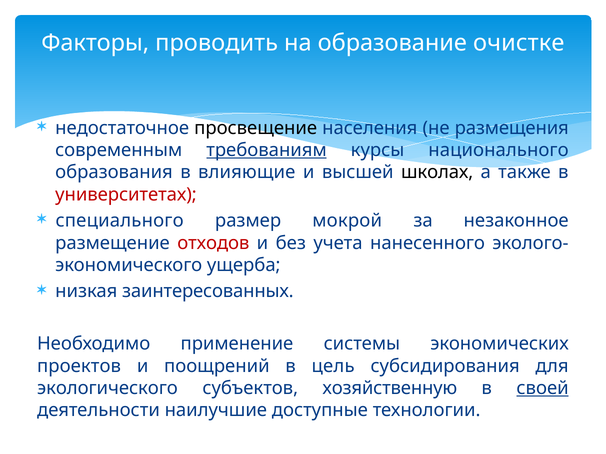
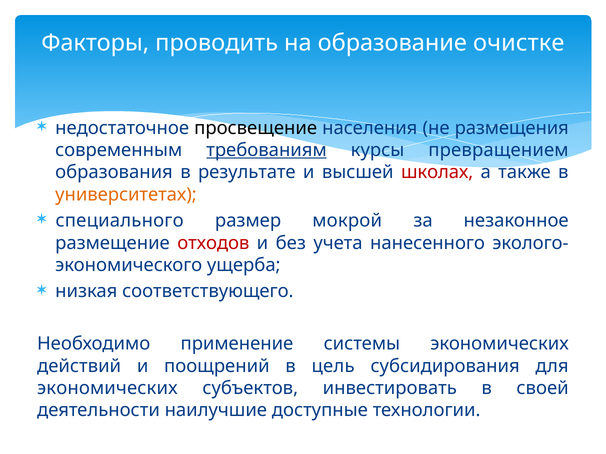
национального: национального -> превращением
влияющие: влияющие -> результате
школах colour: black -> red
университетах colour: red -> orange
заинтересованных: заинтересованных -> соответствующего
проектов: проектов -> действий
экологического at (107, 389): экологического -> экономических
хозяйственную: хозяйственную -> инвестировать
своей underline: present -> none
